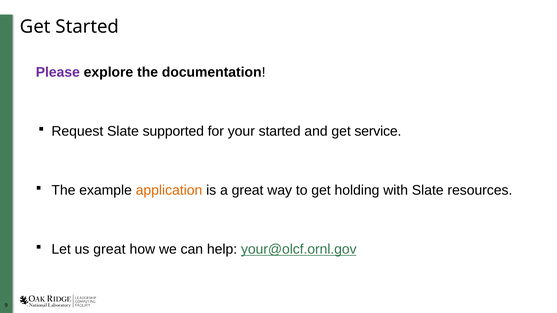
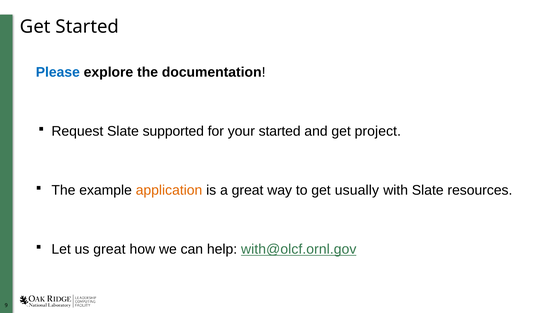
Please colour: purple -> blue
service: service -> project
holding: holding -> usually
your@olcf.ornl.gov: your@olcf.ornl.gov -> with@olcf.ornl.gov
